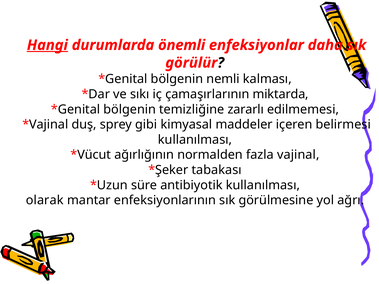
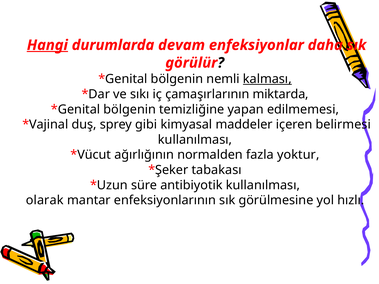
önemli: önemli -> devam
kalması underline: none -> present
zararlı: zararlı -> yapan
vajinal: vajinal -> yoktur
ağrı: ağrı -> hızlı
